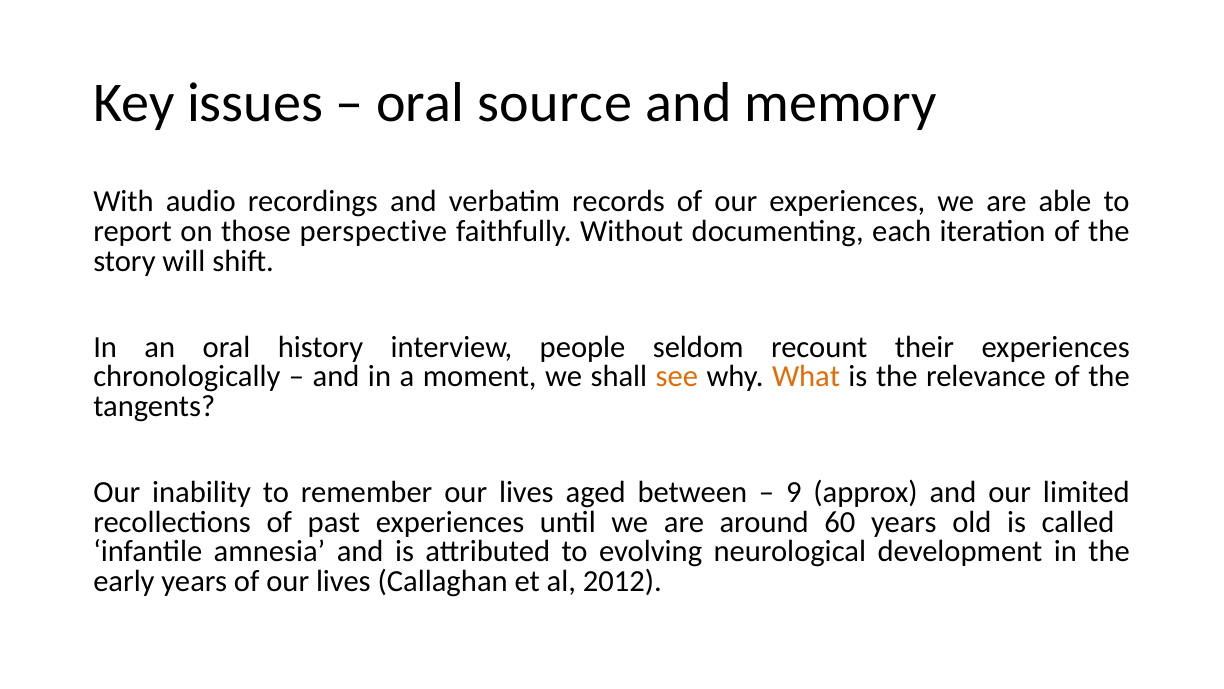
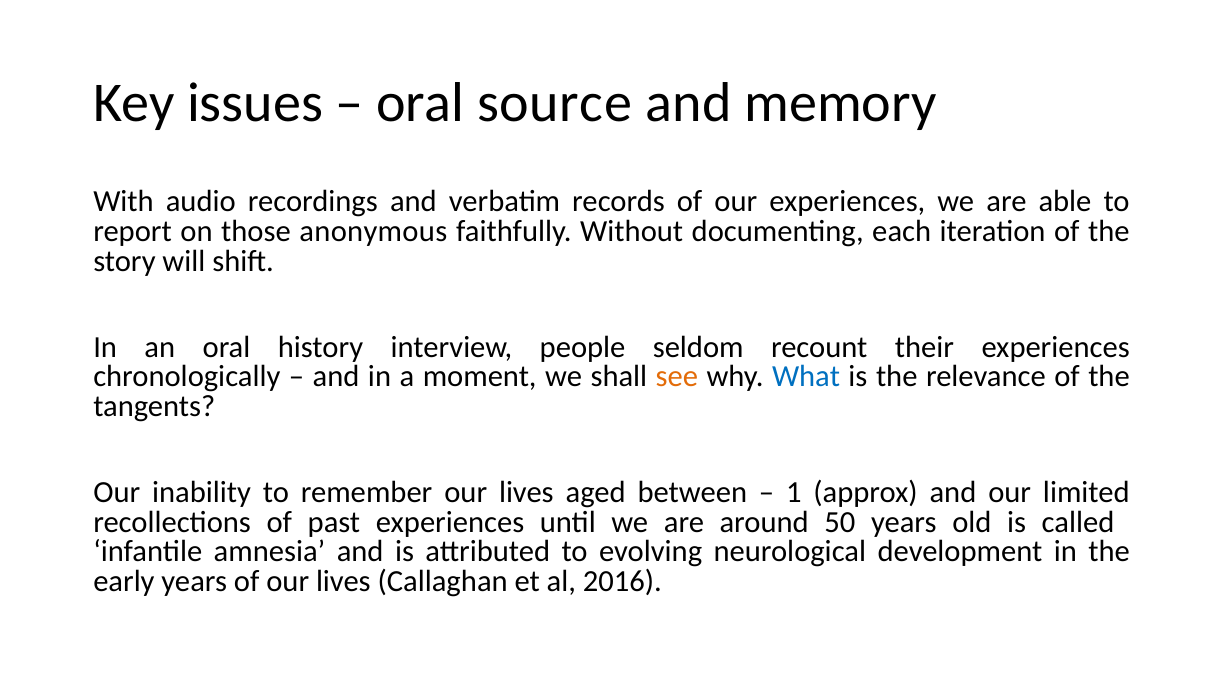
perspective: perspective -> anonymous
What colour: orange -> blue
9: 9 -> 1
60: 60 -> 50
2012: 2012 -> 2016
